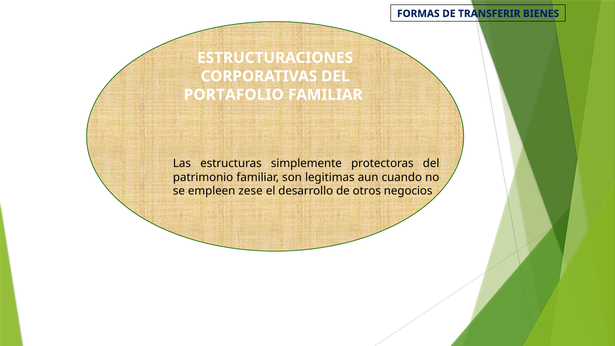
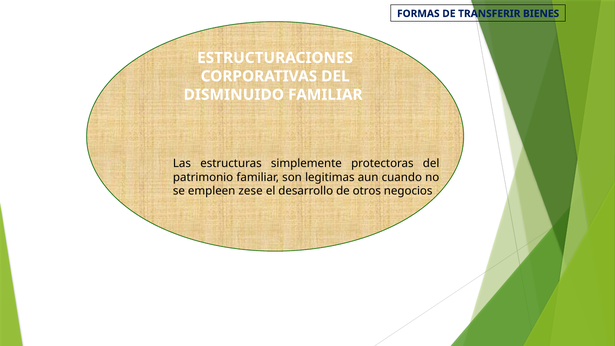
PORTAFOLIO: PORTAFOLIO -> DISMINUIDO
